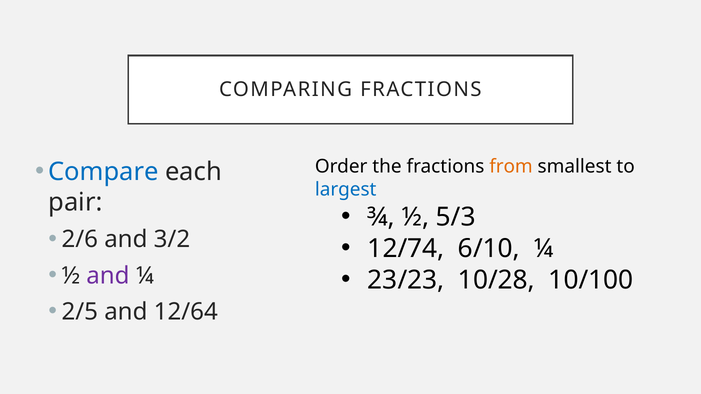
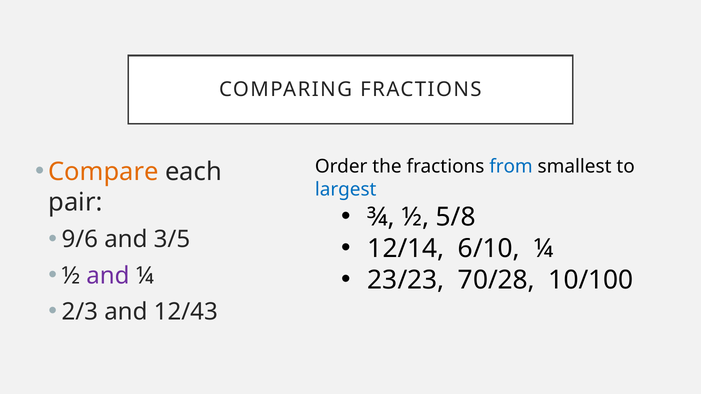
Compare colour: blue -> orange
from colour: orange -> blue
5/3: 5/3 -> 5/8
2/6: 2/6 -> 9/6
3/2: 3/2 -> 3/5
12/74: 12/74 -> 12/14
10/28: 10/28 -> 70/28
2/5: 2/5 -> 2/3
12/64: 12/64 -> 12/43
